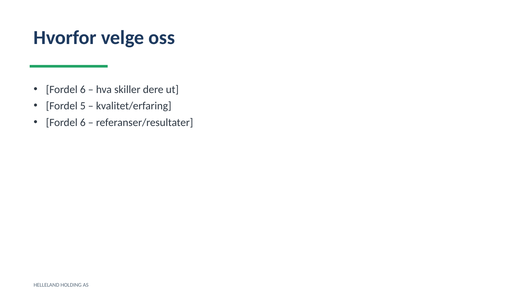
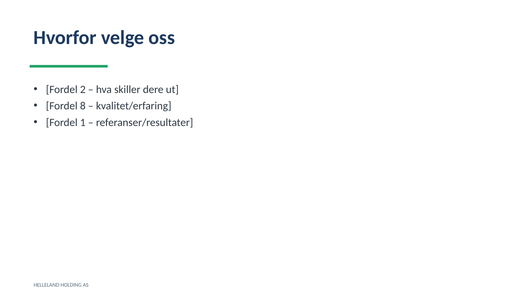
6 at (83, 89): 6 -> 2
5: 5 -> 8
6 at (83, 122): 6 -> 1
